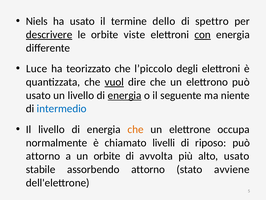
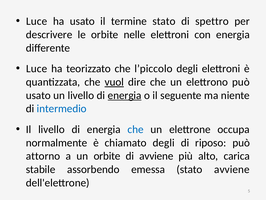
Niels at (37, 21): Niels -> Luce
termine dello: dello -> stato
descrivere underline: present -> none
viste: viste -> nelle
con underline: present -> none
che at (136, 129) colour: orange -> blue
chiamato livelli: livelli -> degli
di avvolta: avvolta -> avviene
alto usato: usato -> carica
assorbendo attorno: attorno -> emessa
